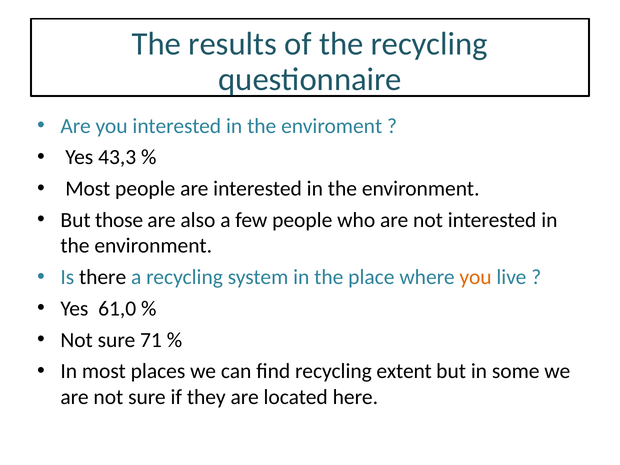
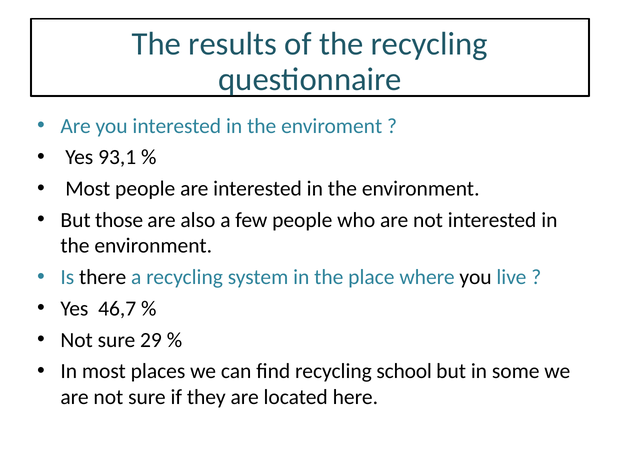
43,3: 43,3 -> 93,1
you at (476, 277) colour: orange -> black
61,0: 61,0 -> 46,7
71: 71 -> 29
extent: extent -> school
